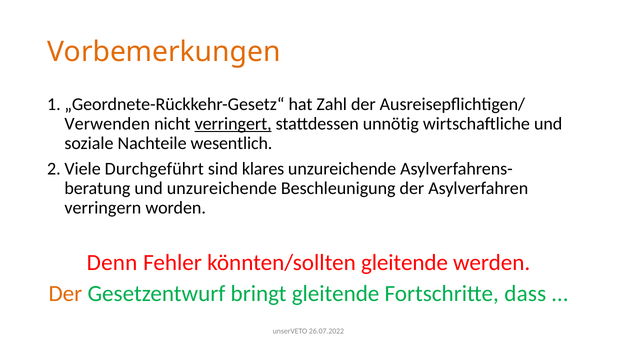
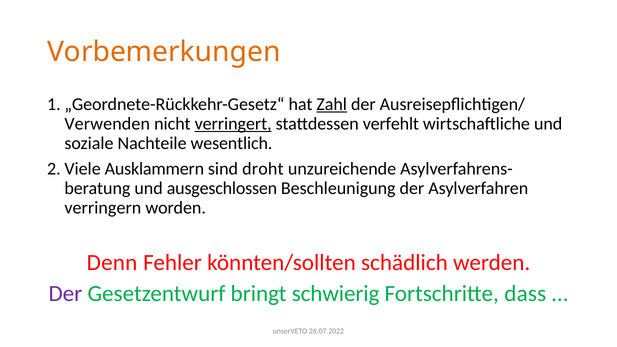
Zahl underline: none -> present
unnötig: unnötig -> verfehlt
Durchgeführt: Durchgeführt -> Ausklammern
klares: klares -> droht
und unzureichende: unzureichende -> ausgeschlossen
könnten/sollten gleitende: gleitende -> schädlich
Der at (65, 294) colour: orange -> purple
bringt gleitende: gleitende -> schwierig
